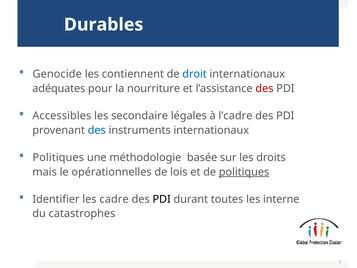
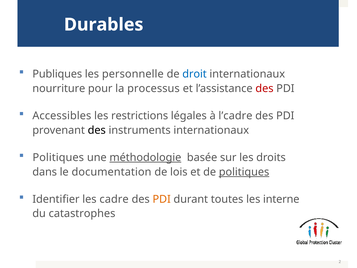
Genocide: Genocide -> Publiques
contiennent: contiennent -> personnelle
adéquates: adéquates -> nourriture
nourriture: nourriture -> processus
secondaire: secondaire -> restrictions
des at (97, 130) colour: blue -> black
méthodologie underline: none -> present
mais: mais -> dans
opérationnelles: opérationnelles -> documentation
PDI at (162, 199) colour: black -> orange
